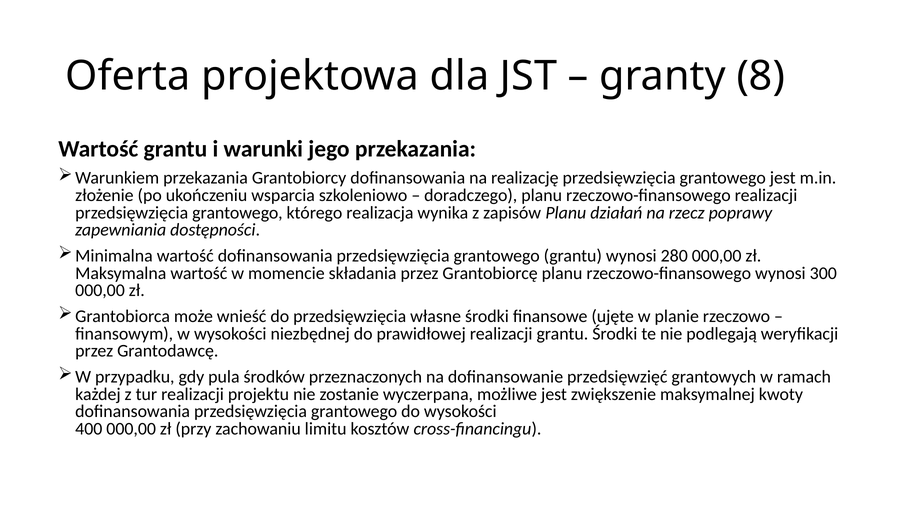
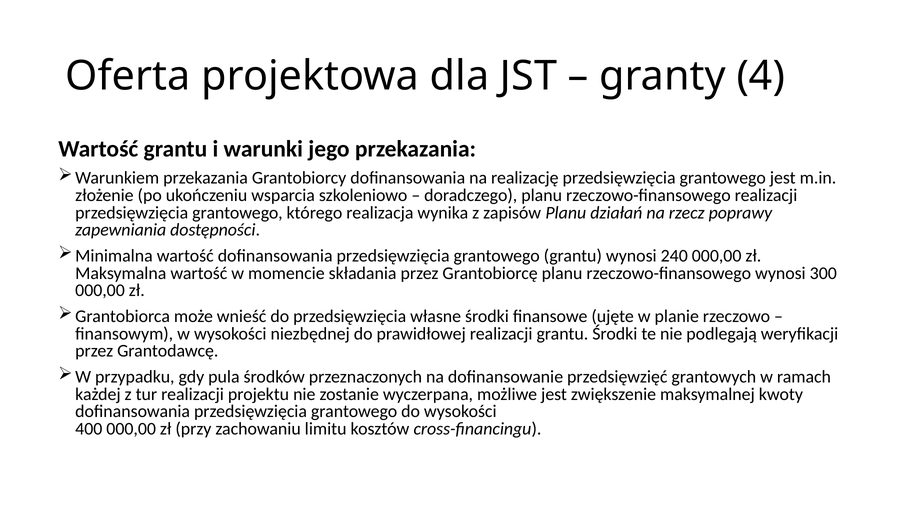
8: 8 -> 4
280: 280 -> 240
